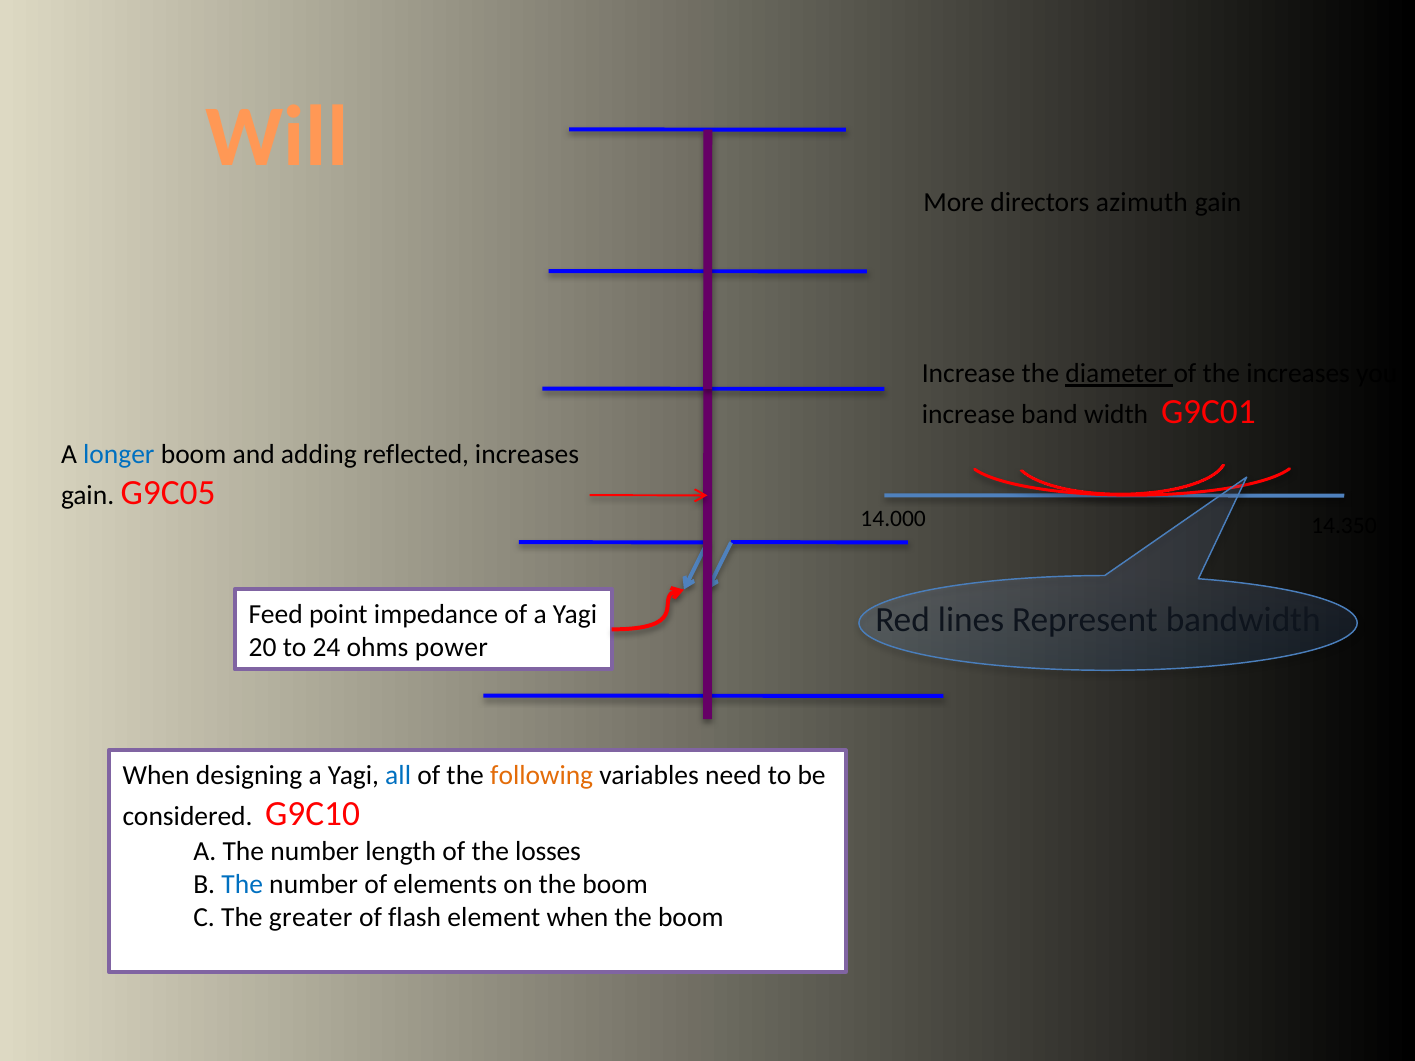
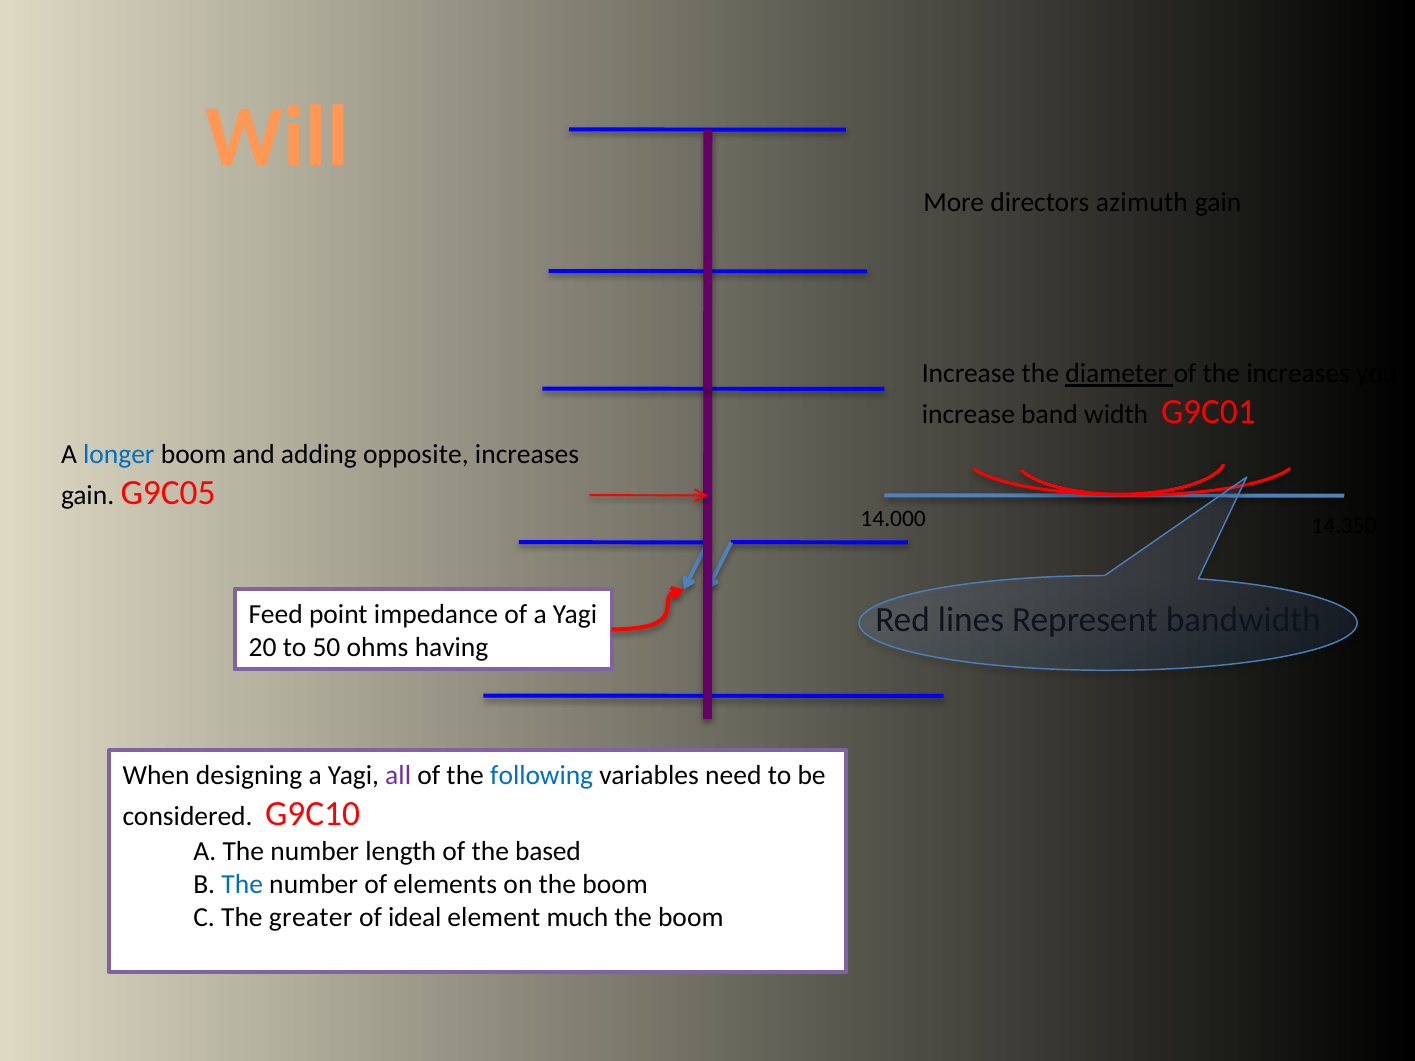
reflected: reflected -> opposite
24: 24 -> 50
power: power -> having
all colour: blue -> purple
following colour: orange -> blue
losses: losses -> based
flash: flash -> ideal
element when: when -> much
